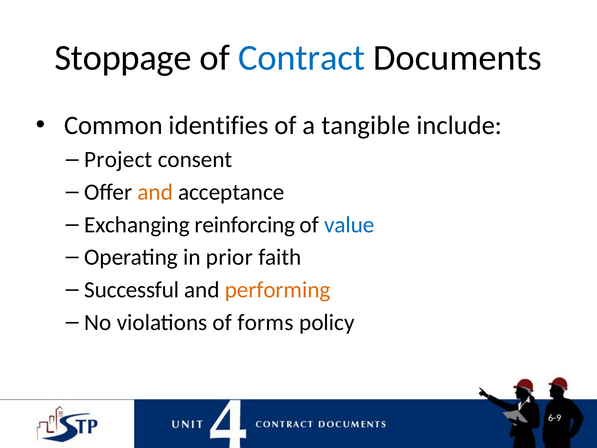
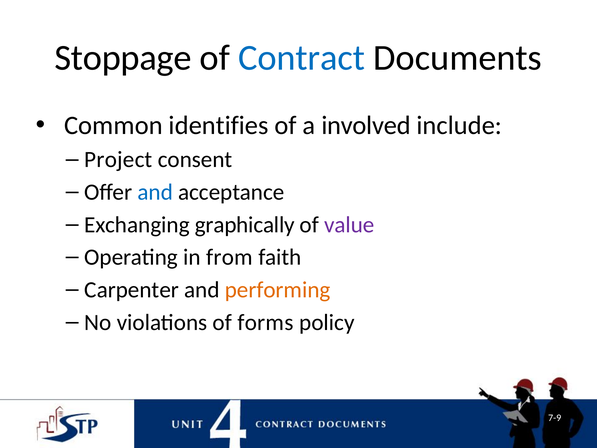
tangible: tangible -> involved
and at (155, 192) colour: orange -> blue
reinforcing: reinforcing -> graphically
value colour: blue -> purple
prior: prior -> from
Successful: Successful -> Carpenter
6-9: 6-9 -> 7-9
